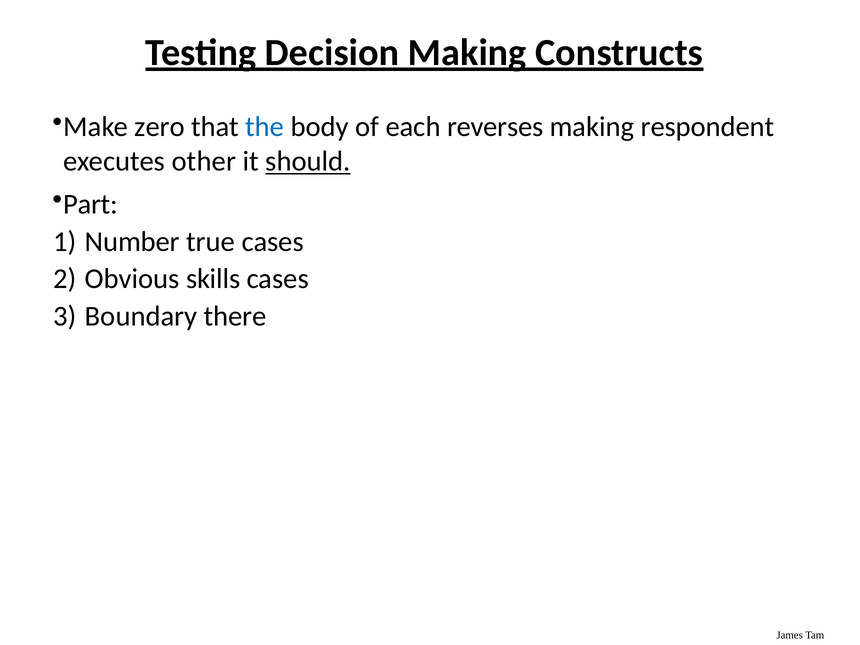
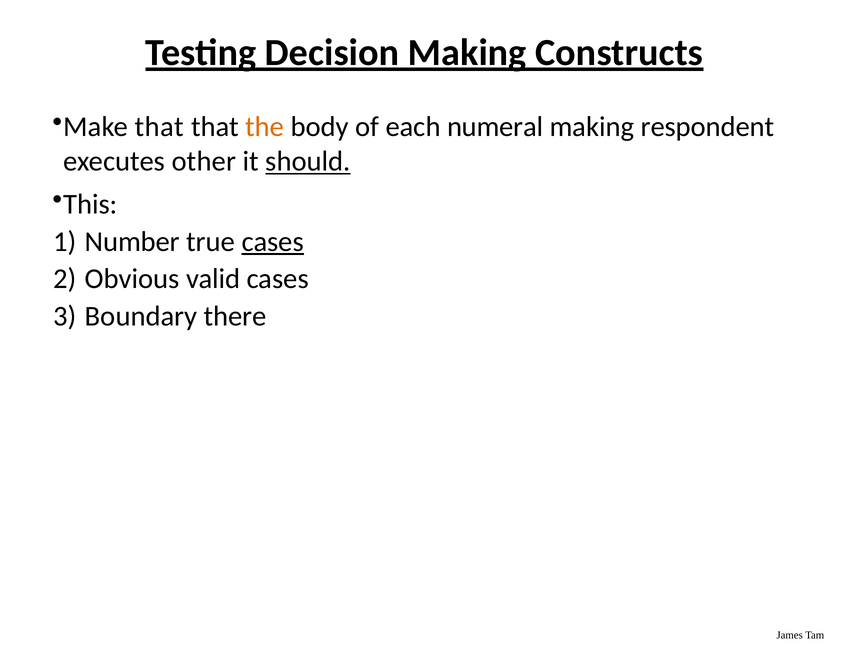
Make zero: zero -> that
the colour: blue -> orange
reverses: reverses -> numeral
Part: Part -> This
cases at (273, 242) underline: none -> present
skills: skills -> valid
